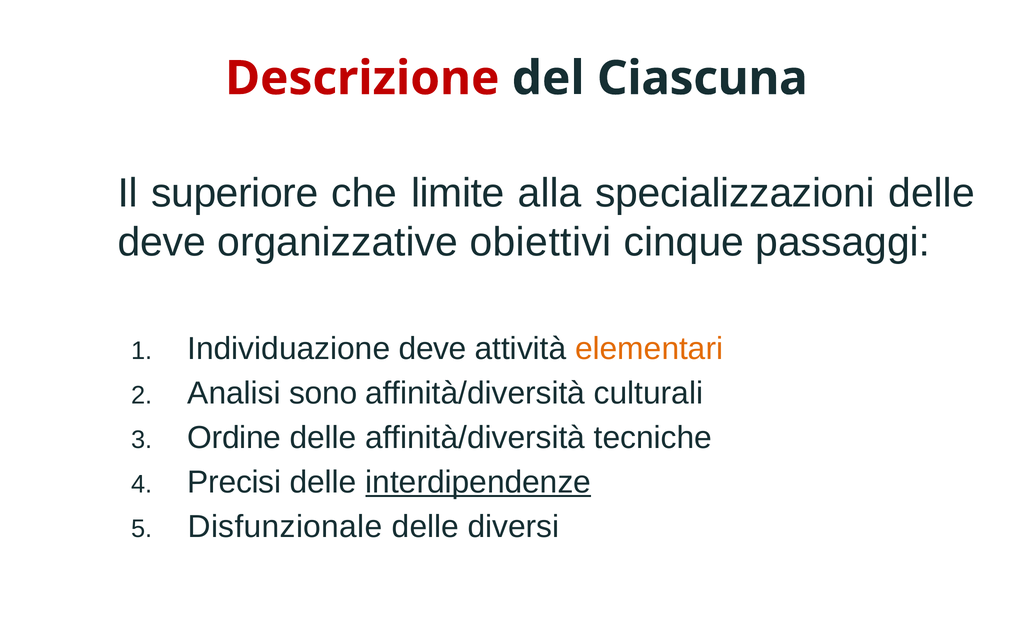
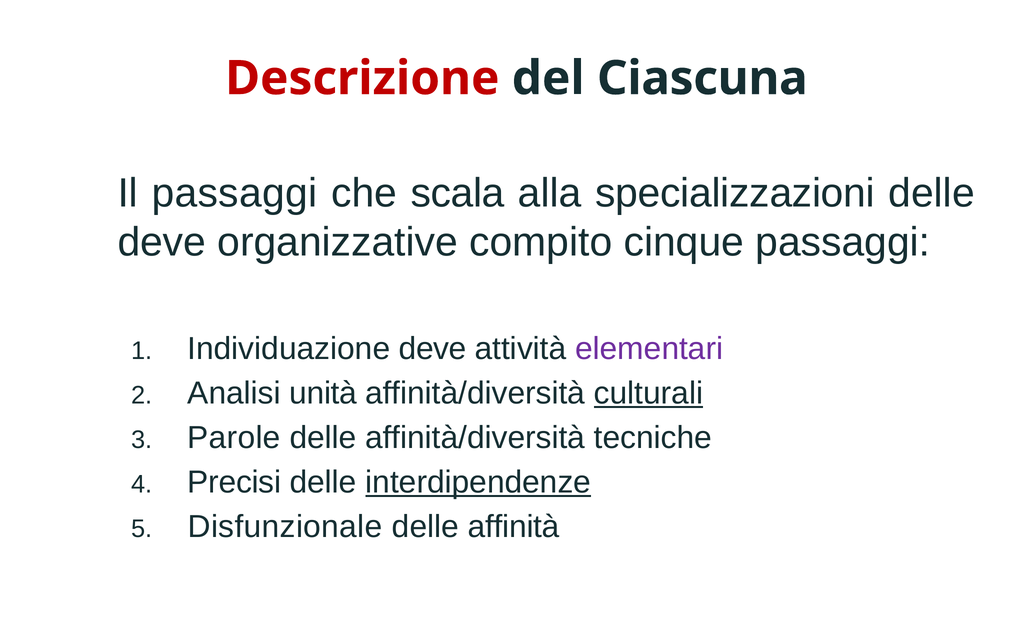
Il superiore: superiore -> passaggi
limite: limite -> scala
obiettivi: obiettivi -> compito
elementari colour: orange -> purple
sono: sono -> unità
culturali underline: none -> present
Ordine: Ordine -> Parole
diversi: diversi -> affinità
